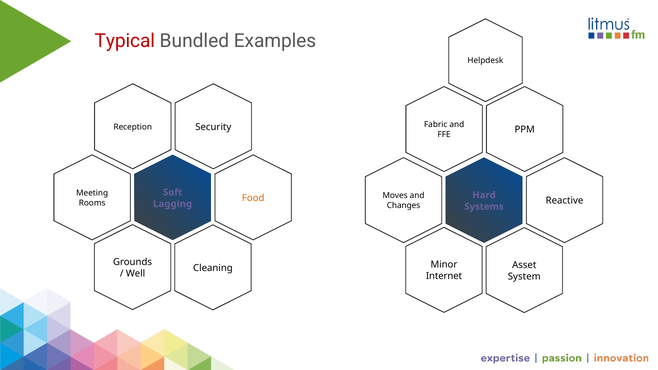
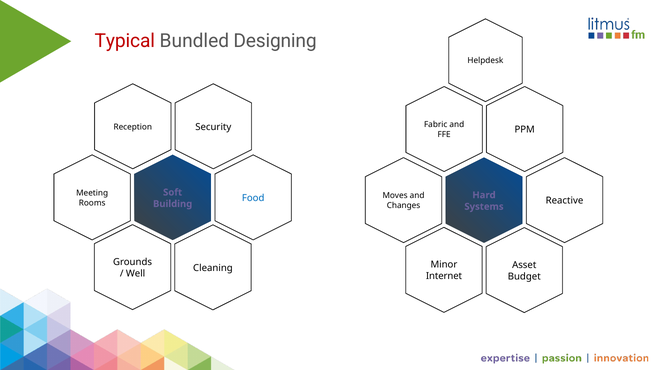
Examples: Examples -> Designing
Food colour: orange -> blue
Lagging: Lagging -> Building
System: System -> Budget
